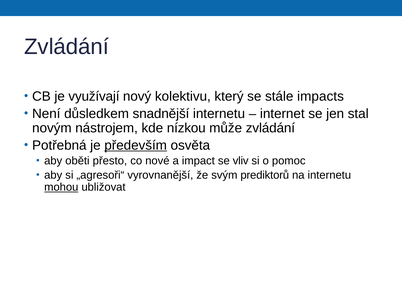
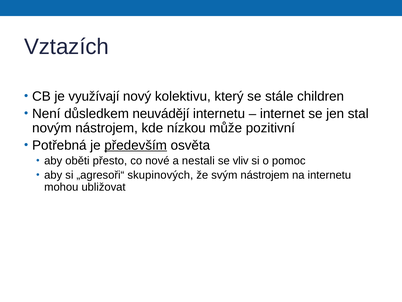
Zvládání at (67, 47): Zvládání -> Vztazích
impacts: impacts -> children
snadnější: snadnější -> neuvádějí
může zvládání: zvládání -> pozitivní
impact: impact -> nestali
vyrovnanější: vyrovnanější -> skupinových
svým prediktorů: prediktorů -> nástrojem
mohou underline: present -> none
